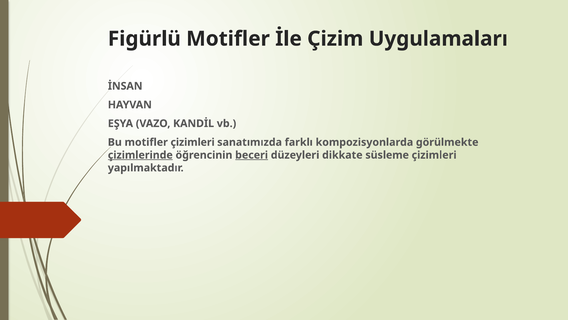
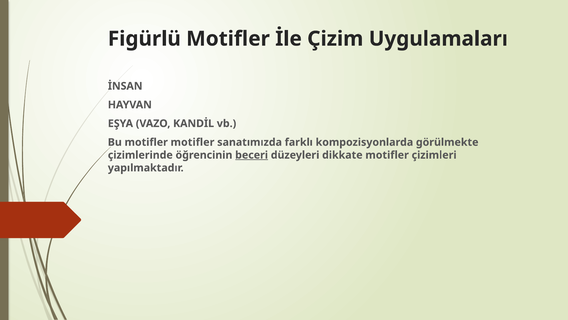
motifler çizimleri: çizimleri -> motifler
çizimlerinde underline: present -> none
dikkate süsleme: süsleme -> motifler
